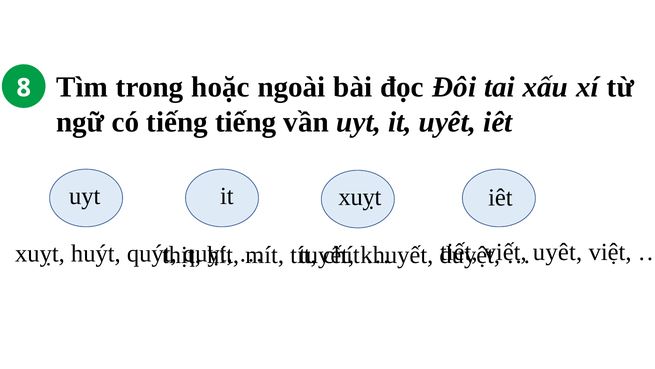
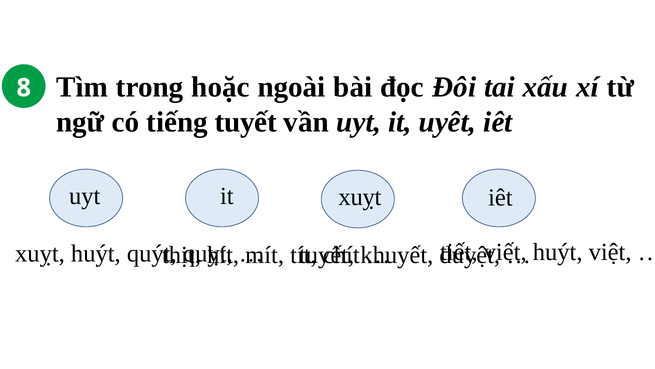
tiếng tiếng: tiếng -> tuyết
uyêt at (558, 252): uyêt -> huýt
